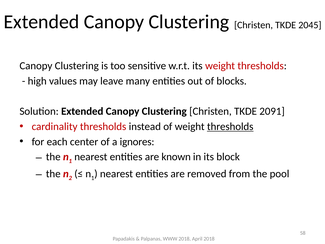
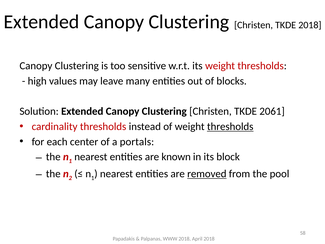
TKDE 2045: 2045 -> 2018
2091: 2091 -> 2061
ignores: ignores -> portals
removed underline: none -> present
